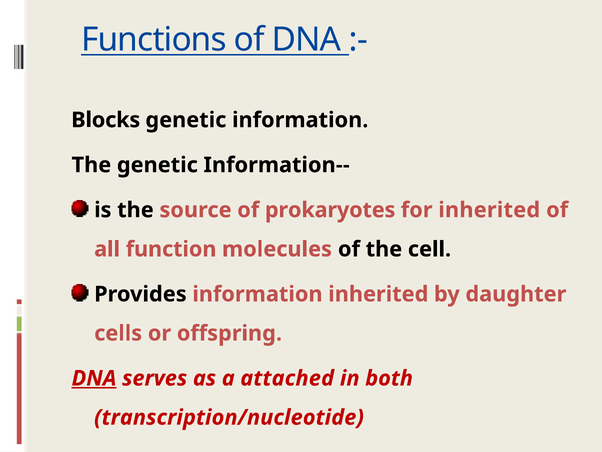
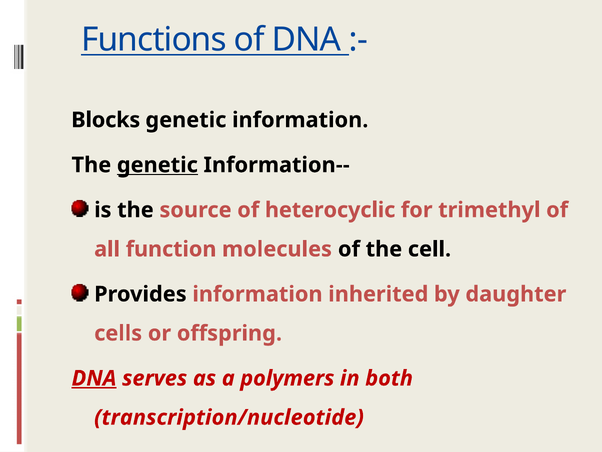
genetic at (157, 165) underline: none -> present
prokaryotes: prokaryotes -> heterocyclic
for inherited: inherited -> trimethyl
attached: attached -> polymers
